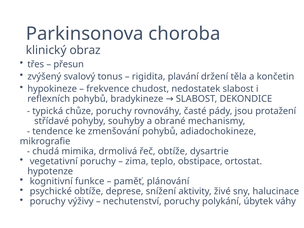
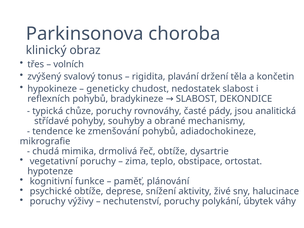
přesun: přesun -> volních
frekvence: frekvence -> geneticky
protažení: protažení -> analitická
